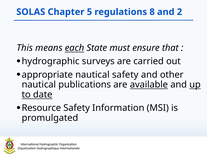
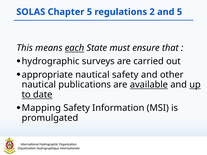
8: 8 -> 2
and 2: 2 -> 5
Resource: Resource -> Mapping
